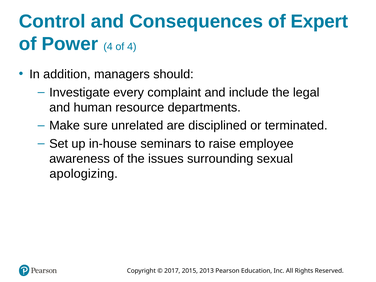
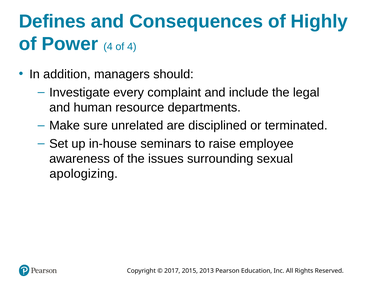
Control: Control -> Defines
Expert: Expert -> Highly
